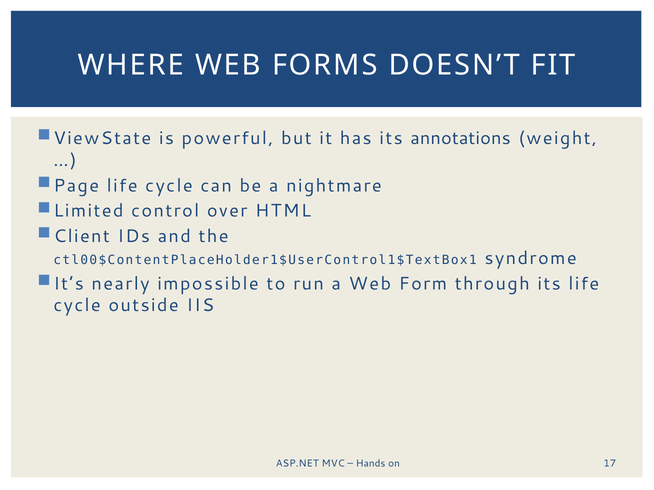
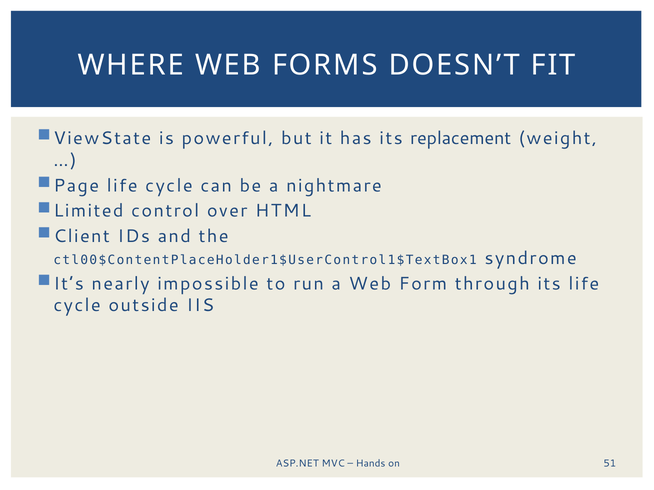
annotations: annotations -> replacement
17: 17 -> 51
